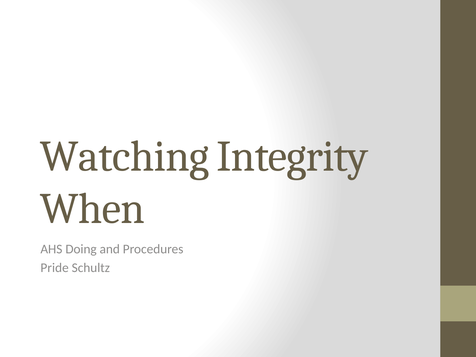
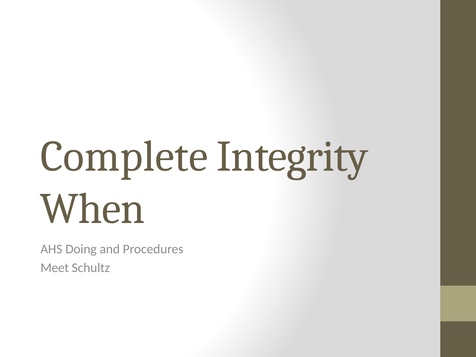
Watching: Watching -> Complete
Pride: Pride -> Meet
